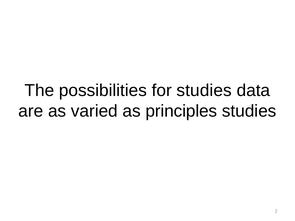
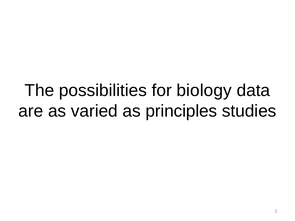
for studies: studies -> biology
